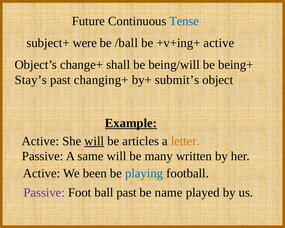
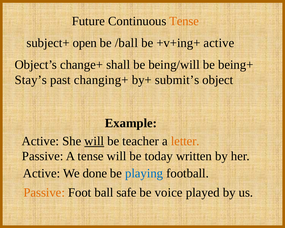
Tense at (184, 21) colour: blue -> orange
were: were -> open
Example underline: present -> none
articles: articles -> teacher
A same: same -> tense
many: many -> today
been: been -> done
Passive at (44, 193) colour: purple -> orange
ball past: past -> safe
name: name -> voice
